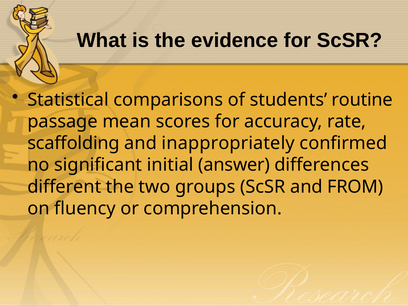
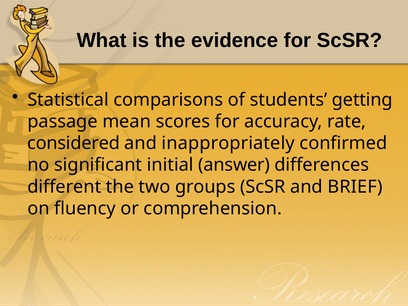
routine: routine -> getting
scaffolding: scaffolding -> considered
FROM: FROM -> BRIEF
